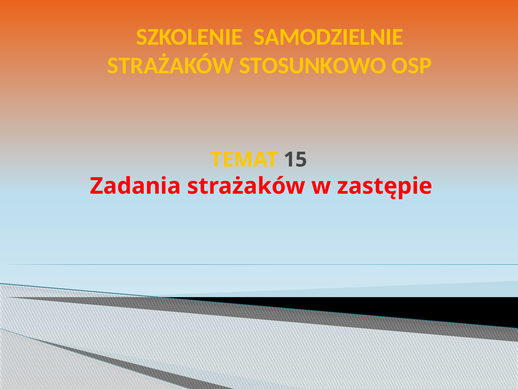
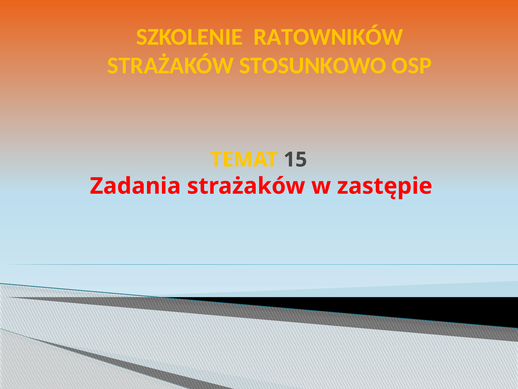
SAMODZIELNIE: SAMODZIELNIE -> RATOWNIKÓW
